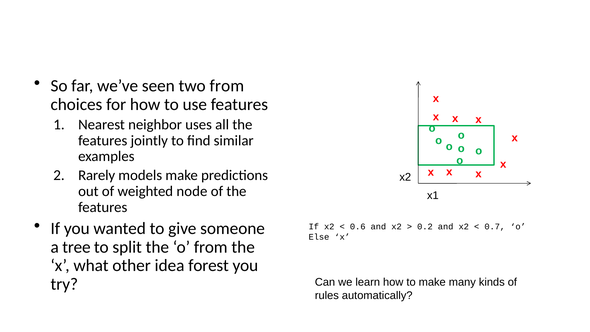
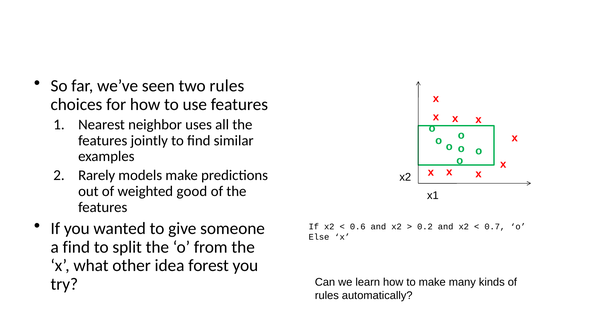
two from: from -> rules
node: node -> good
a tree: tree -> find
